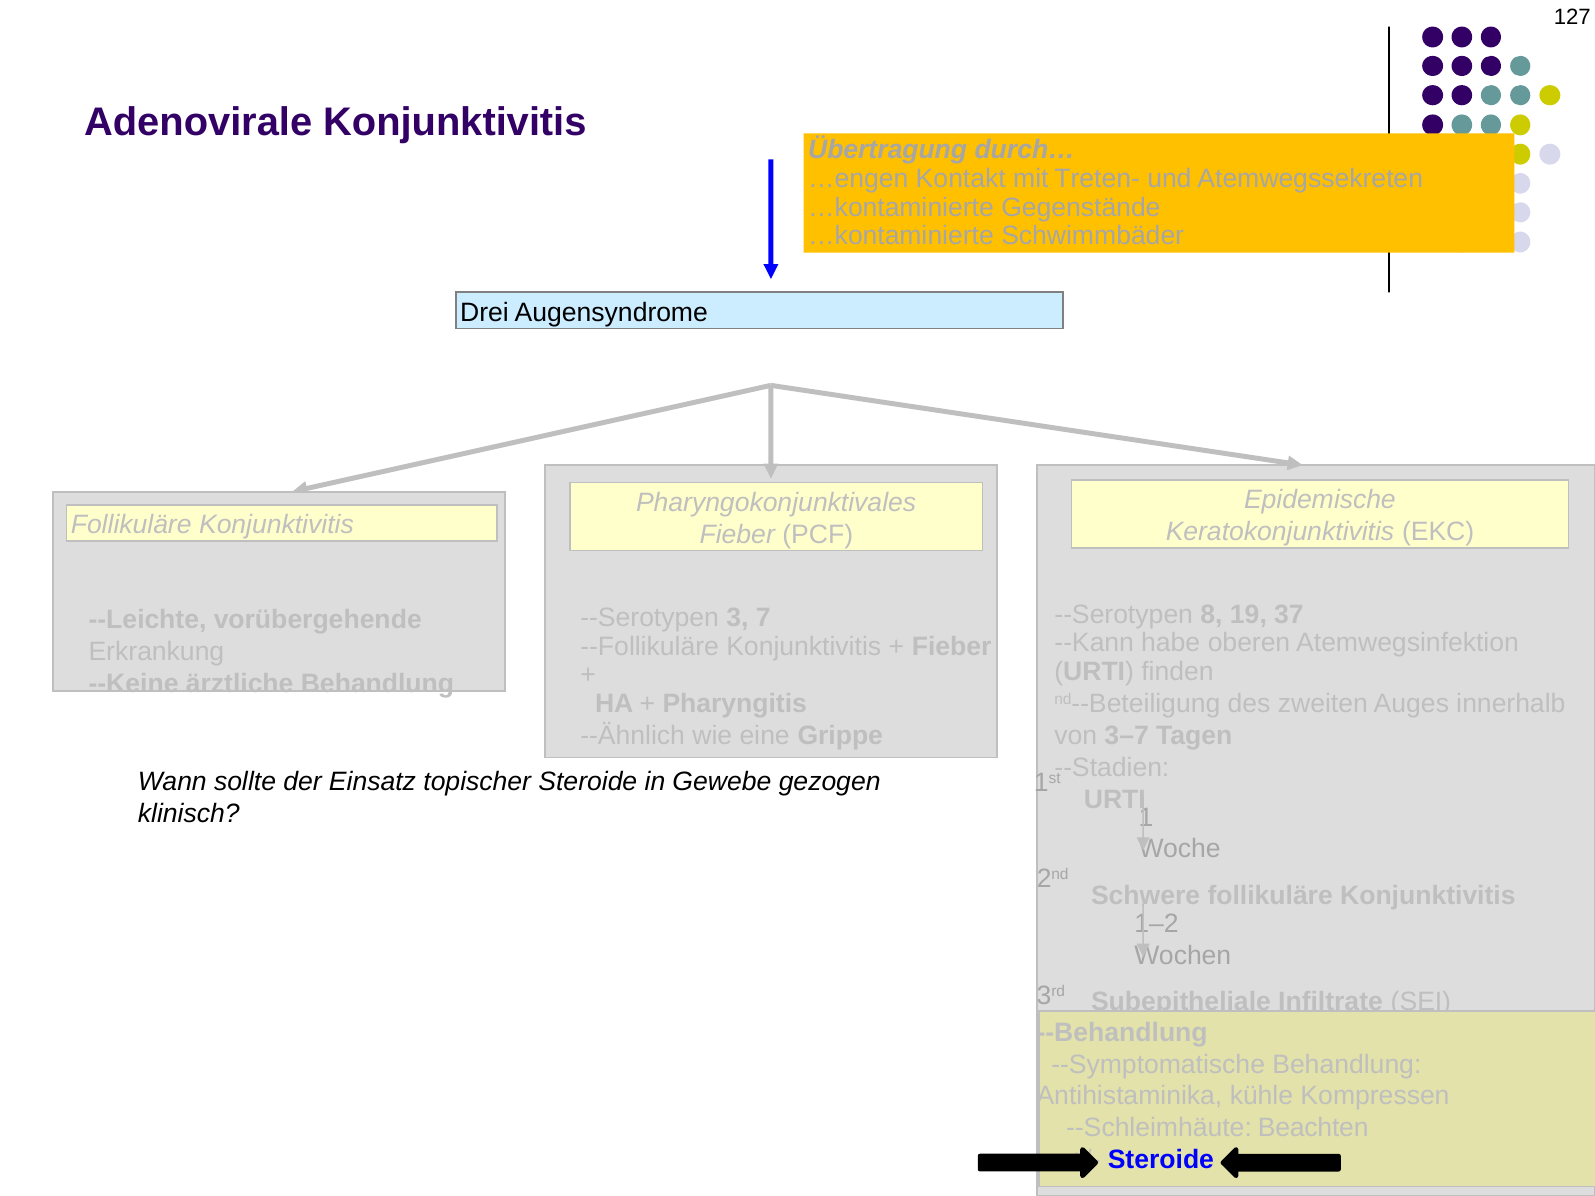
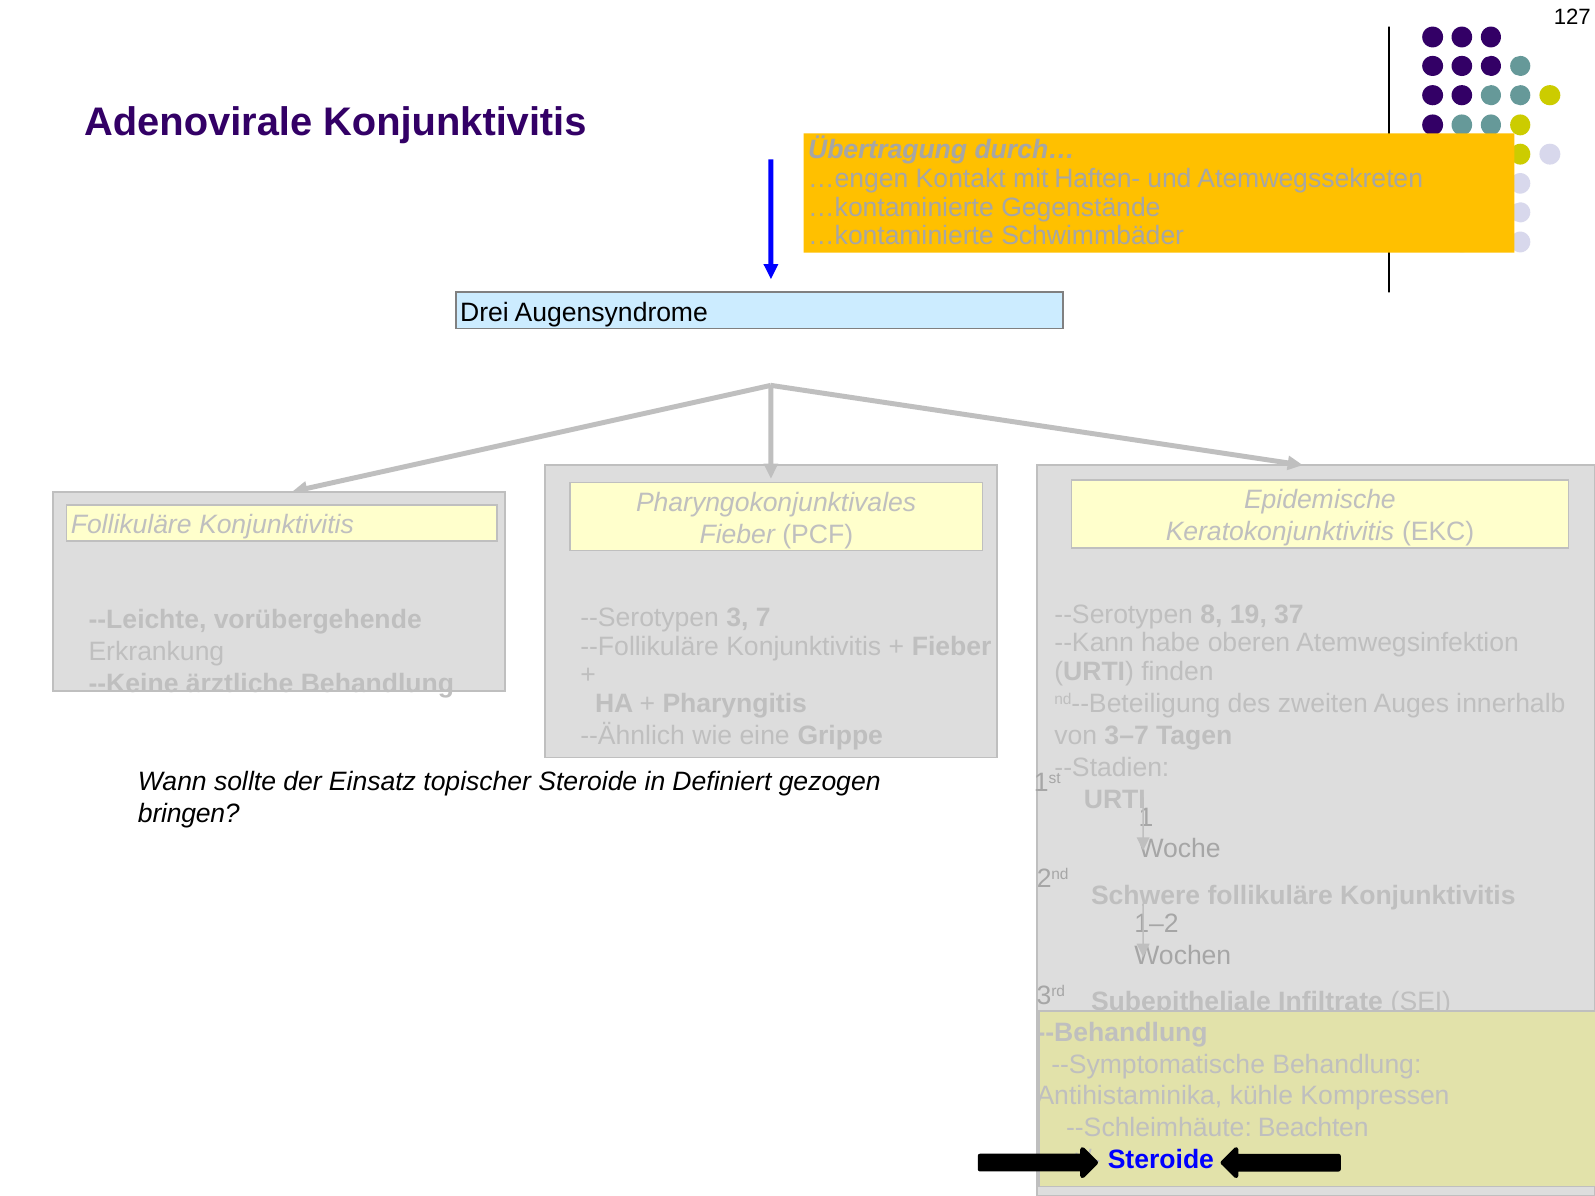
Treten-: Treten- -> Haften-
Gewebe: Gewebe -> Definiert
klinisch: klinisch -> bringen
